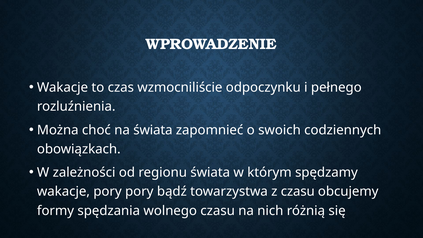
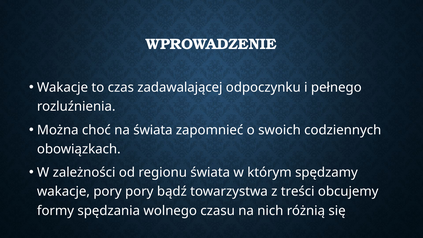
wzmocniliście: wzmocniliście -> zadawalającej
z czasu: czasu -> treści
